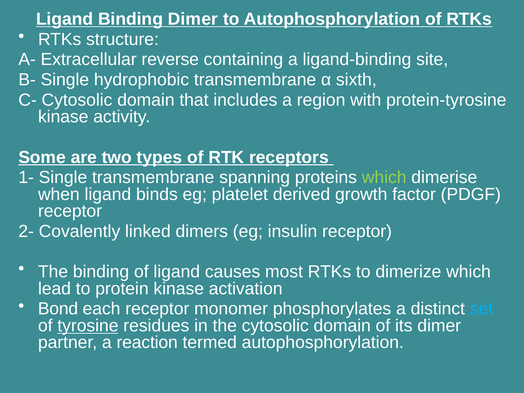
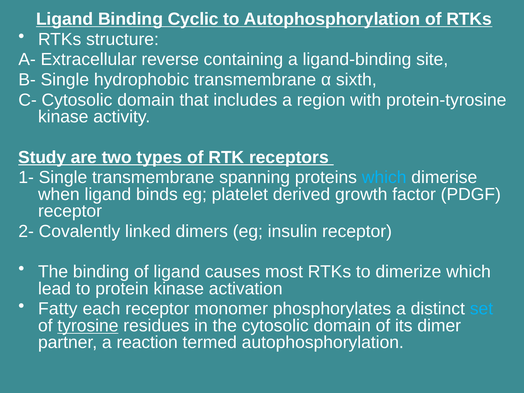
Binding Dimer: Dimer -> Cyclic
Some: Some -> Study
which at (384, 178) colour: light green -> light blue
Bond: Bond -> Fatty
